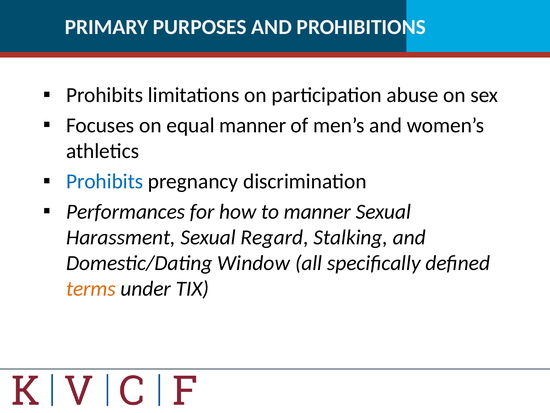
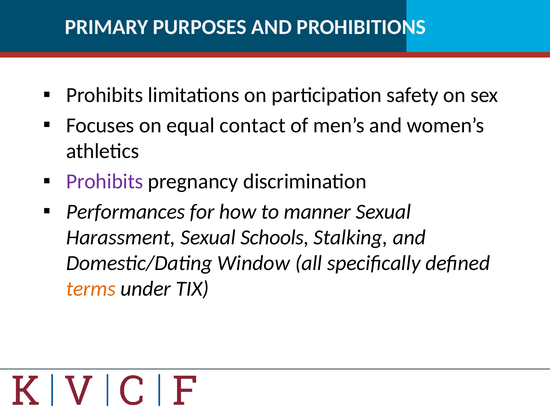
abuse: abuse -> safety
equal manner: manner -> contact
Prohibits at (105, 181) colour: blue -> purple
Regard: Regard -> Schools
